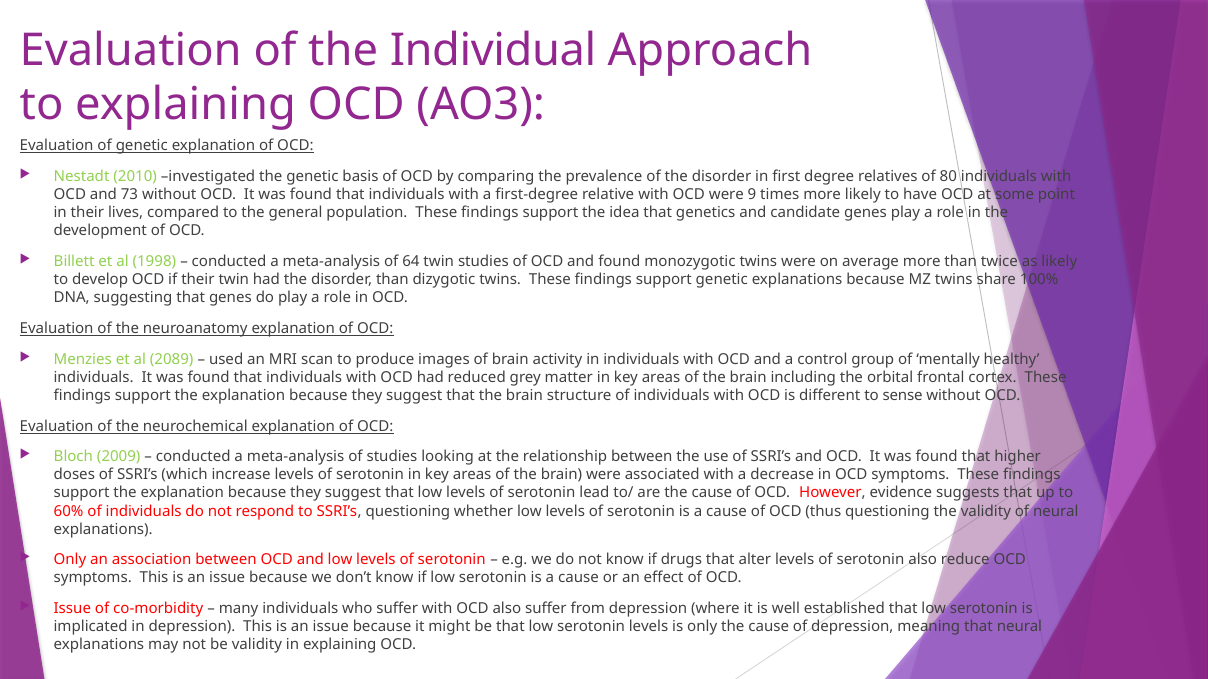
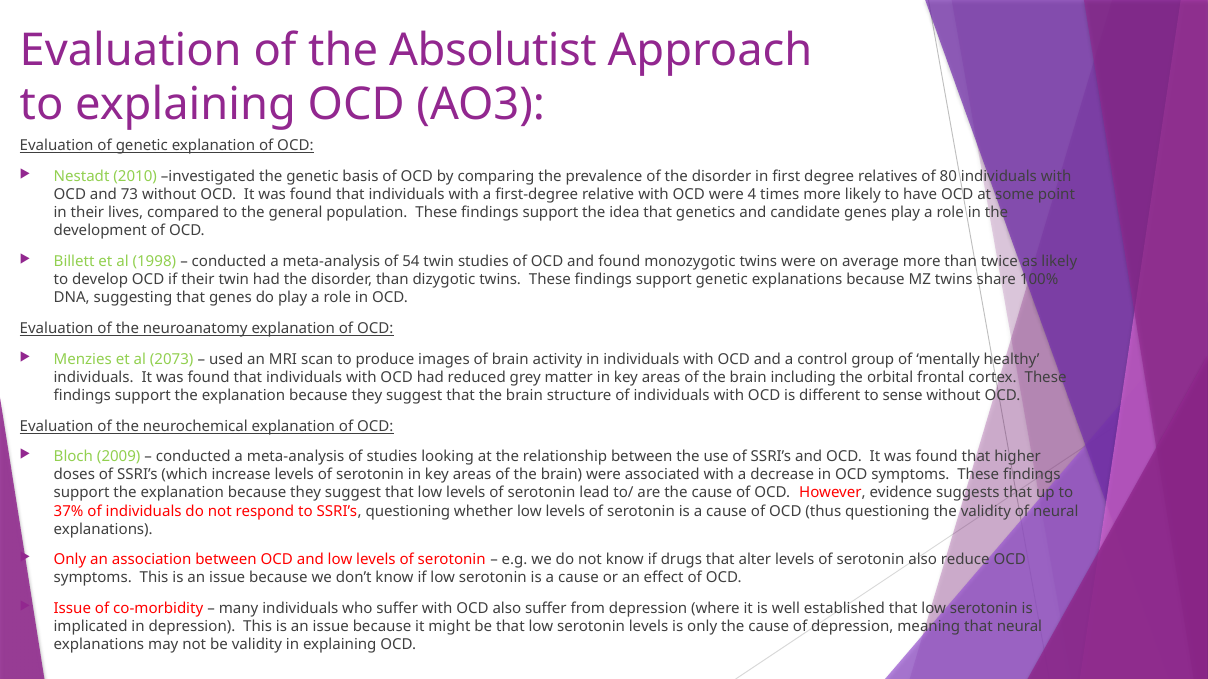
Individual: Individual -> Absolutist
9: 9 -> 4
64: 64 -> 54
2089: 2089 -> 2073
60%: 60% -> 37%
